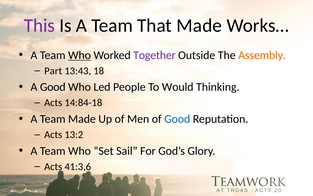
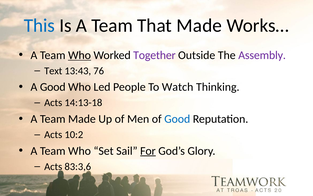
This colour: purple -> blue
Assembly colour: orange -> purple
Part: Part -> Text
18: 18 -> 76
Would: Would -> Watch
14:84-18: 14:84-18 -> 14:13-18
13:2: 13:2 -> 10:2
For underline: none -> present
41:3,6: 41:3,6 -> 83:3,6
